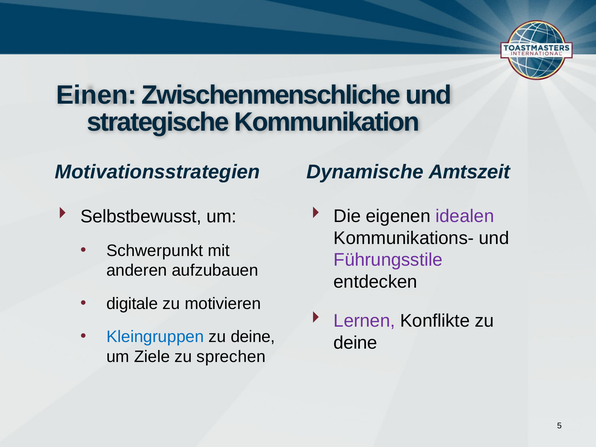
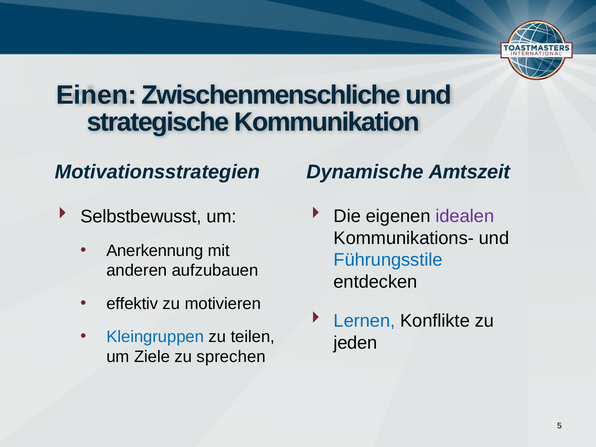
Schwerpunkt: Schwerpunkt -> Anerkennung
Führungsstile colour: purple -> blue
digitale: digitale -> effektiv
Lernen colour: purple -> blue
deine at (253, 337): deine -> teilen
deine at (355, 343): deine -> jeden
